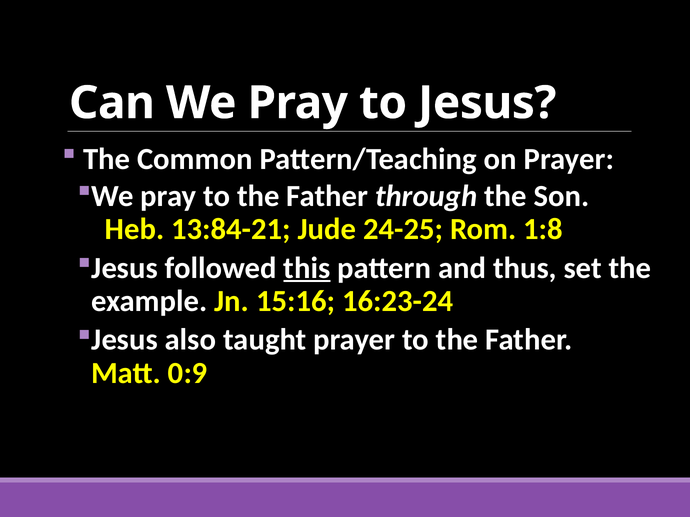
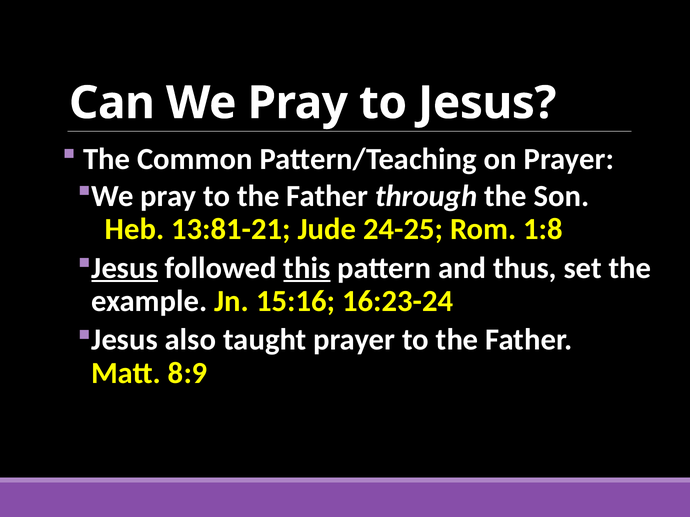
13:84-21: 13:84-21 -> 13:81-21
Jesus at (125, 268) underline: none -> present
0:9: 0:9 -> 8:9
